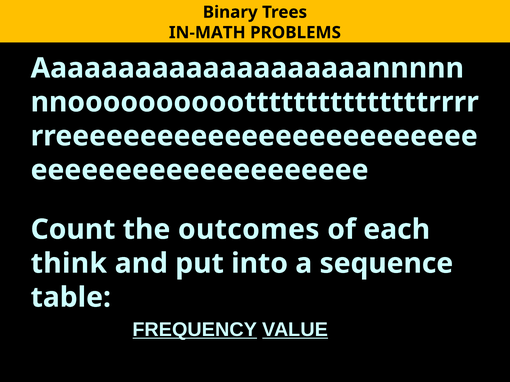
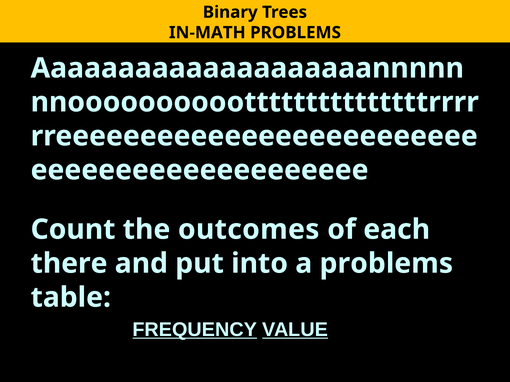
think: think -> there
a sequence: sequence -> problems
